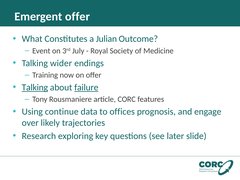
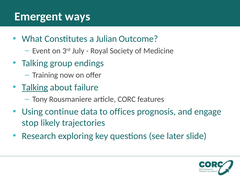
Emergent offer: offer -> ways
wider: wider -> group
failure underline: present -> none
over: over -> stop
